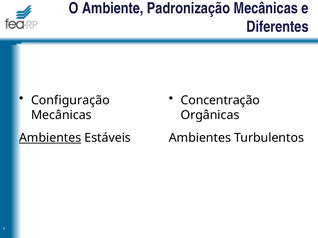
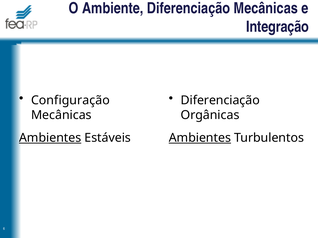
Ambiente Padronização: Padronização -> Diferenciação
Diferentes: Diferentes -> Integração
Concentração at (220, 101): Concentração -> Diferenciação
Ambientes at (200, 138) underline: none -> present
